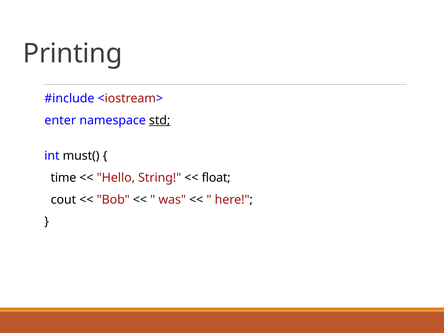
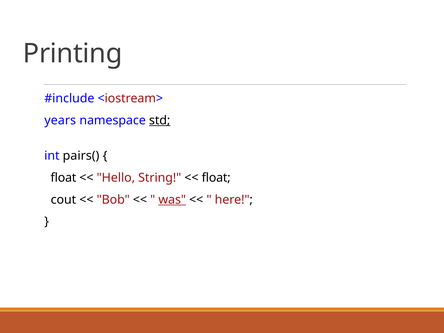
enter: enter -> years
must(: must( -> pairs(
time at (63, 178): time -> float
was underline: none -> present
